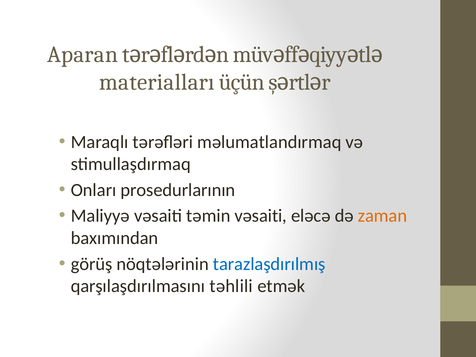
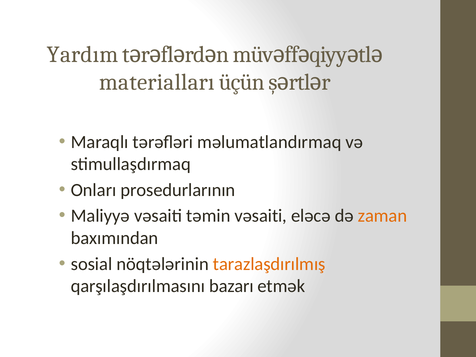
Aparan: Aparan -> Yardım
görüş: görüş -> sosial
tarazlaşdırılmış colour: blue -> orange
təhlili: təhlili -> bazarı
